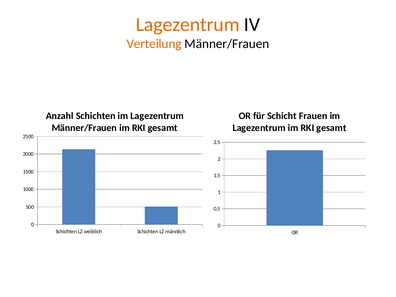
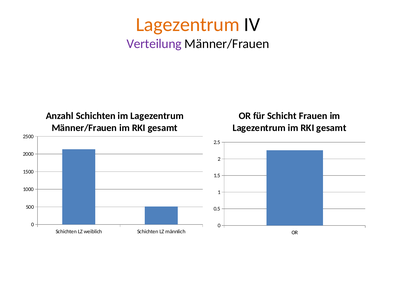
Verteilung colour: orange -> purple
